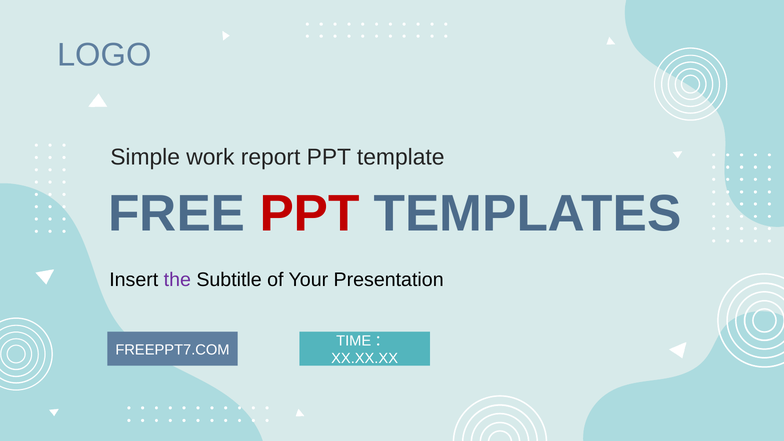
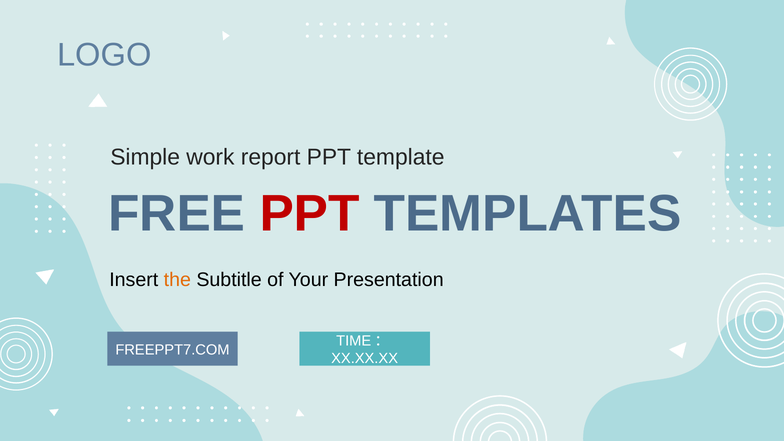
the colour: purple -> orange
